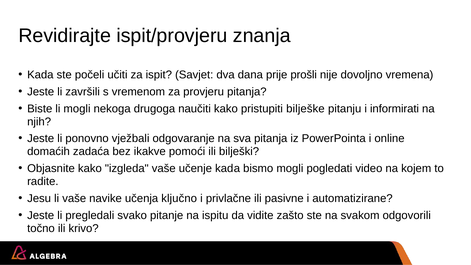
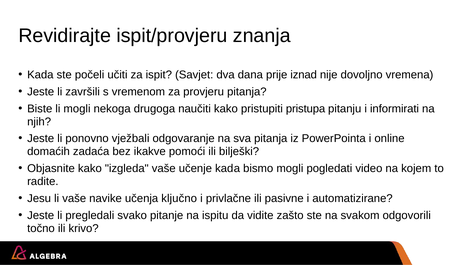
prošli: prošli -> iznad
bilješke: bilješke -> pristupa
